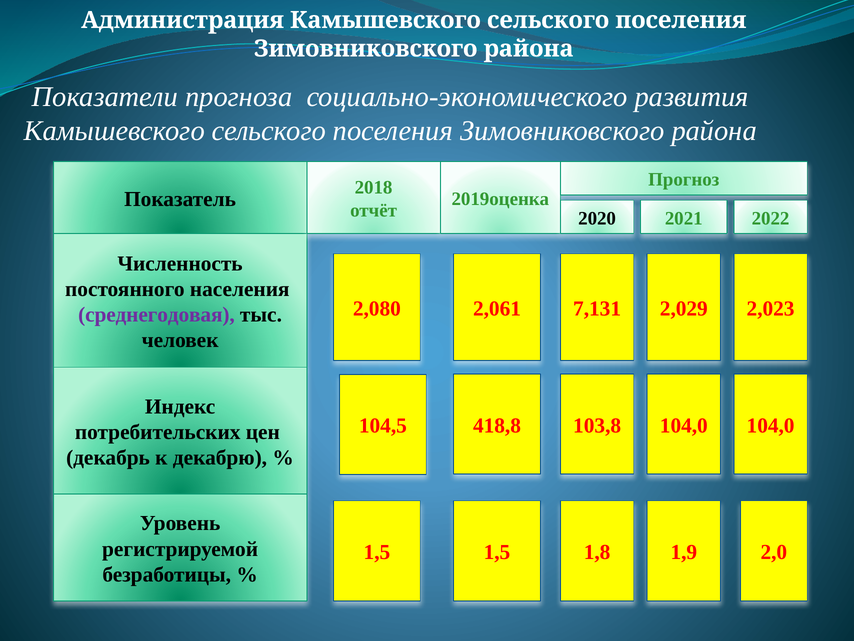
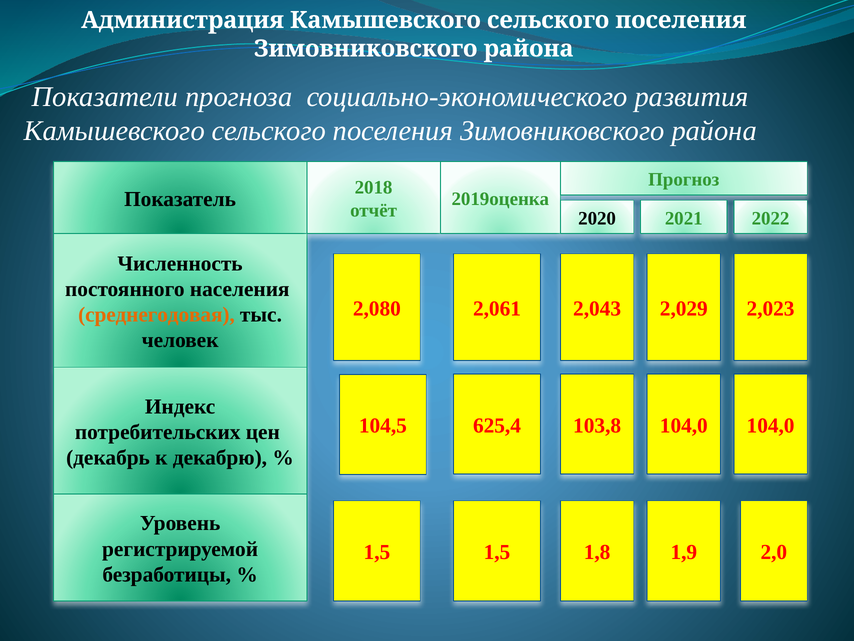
7,131: 7,131 -> 2,043
среднегодовая colour: purple -> orange
418,8: 418,8 -> 625,4
